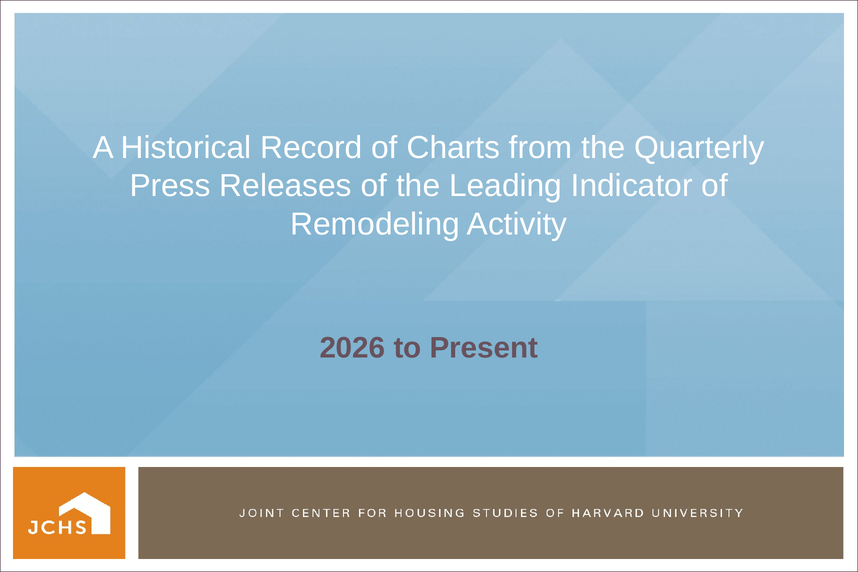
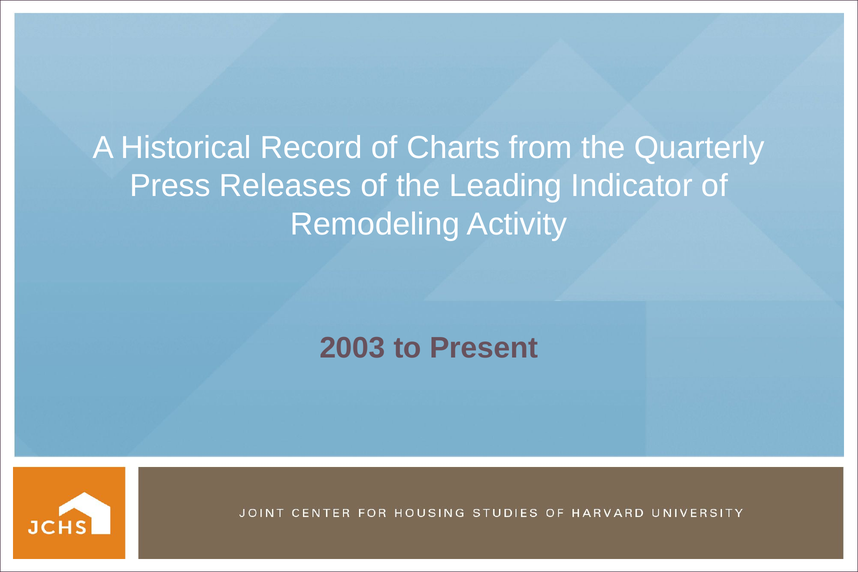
2026: 2026 -> 2003
